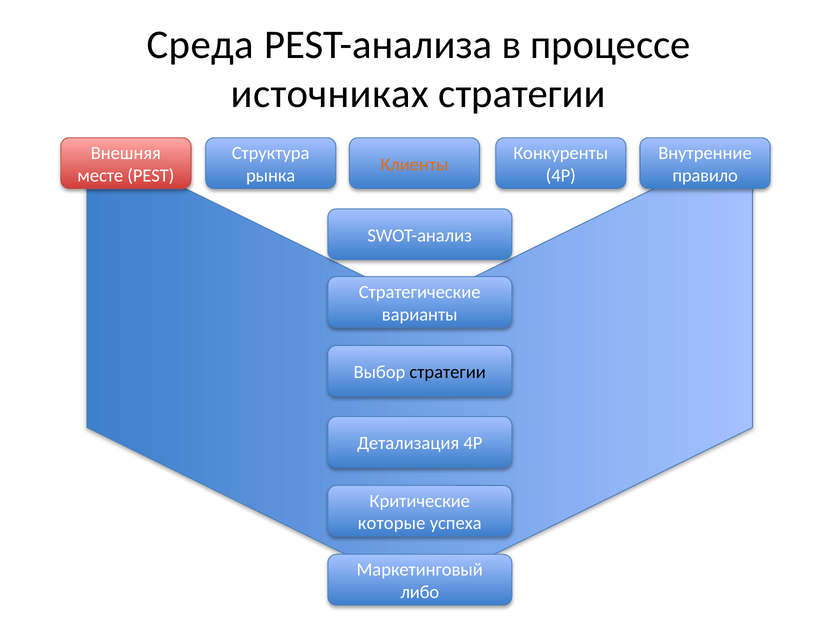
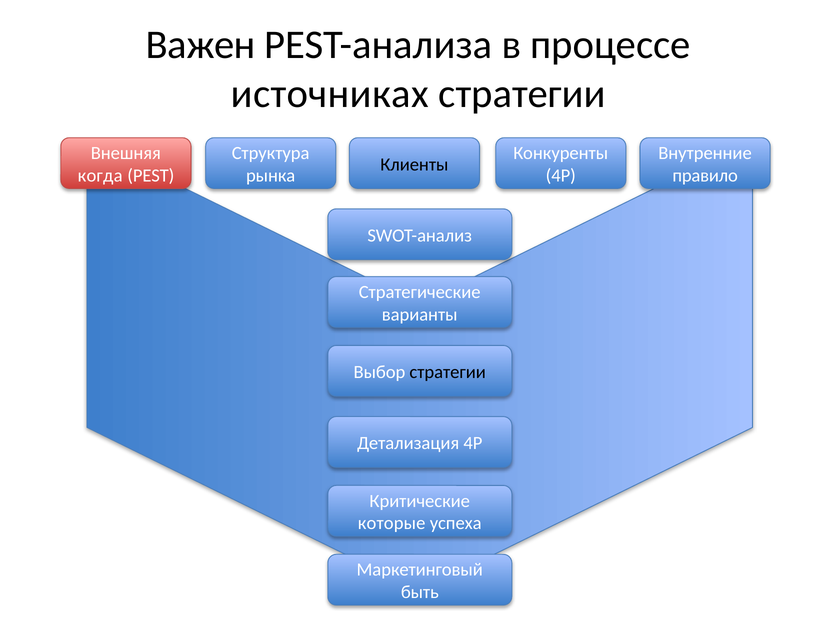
Среда: Среда -> Важен
Клиенты colour: orange -> black
месте: месте -> когда
либо: либо -> быть
